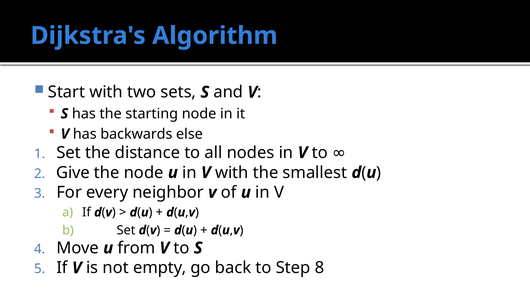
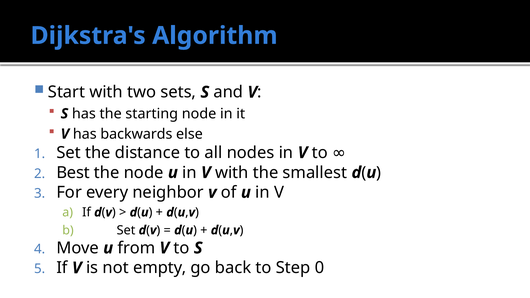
Give: Give -> Best
8: 8 -> 0
